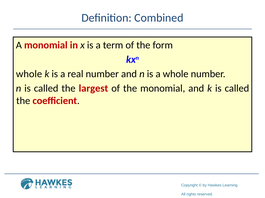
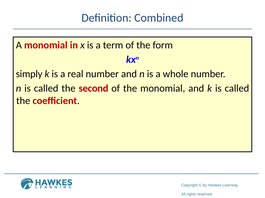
whole at (29, 74): whole -> simply
largest: largest -> second
